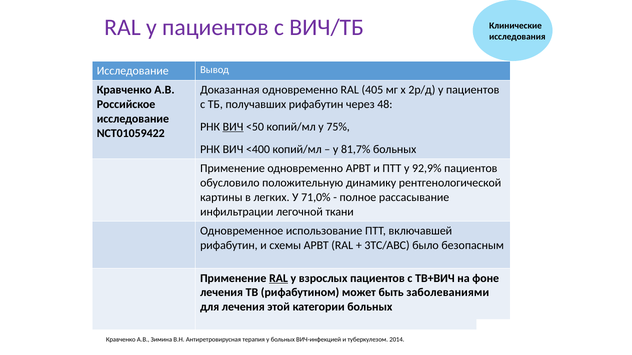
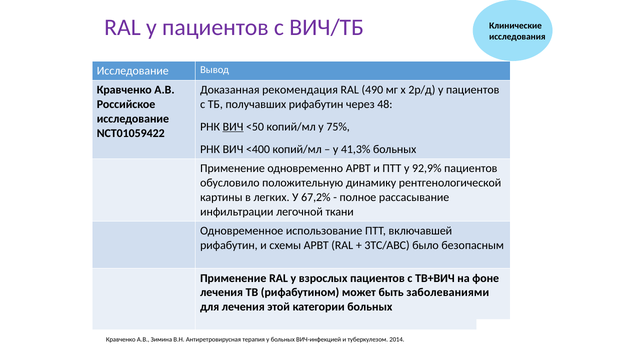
Доказанная одновременно: одновременно -> рекомендация
405: 405 -> 490
81,7%: 81,7% -> 41,3%
71,0%: 71,0% -> 67,2%
RAL at (279, 279) underline: present -> none
